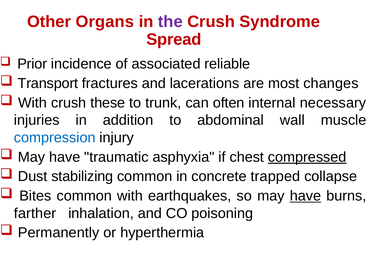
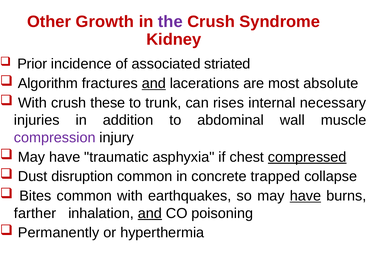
Organs: Organs -> Growth
Spread: Spread -> Kidney
reliable: reliable -> striated
Transport: Transport -> Algorithm
and at (154, 84) underline: none -> present
changes: changes -> absolute
often: often -> rises
compression colour: blue -> purple
stabilizing: stabilizing -> disruption
and at (150, 213) underline: none -> present
